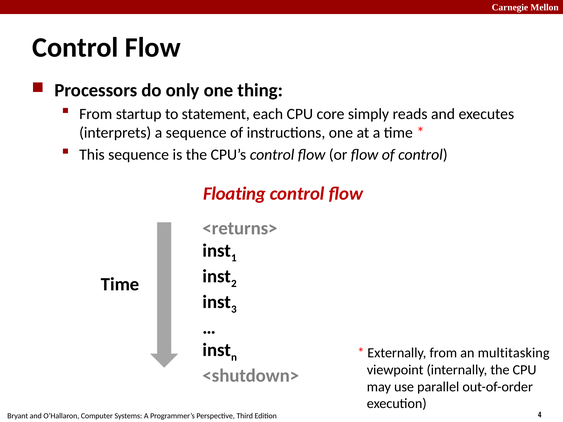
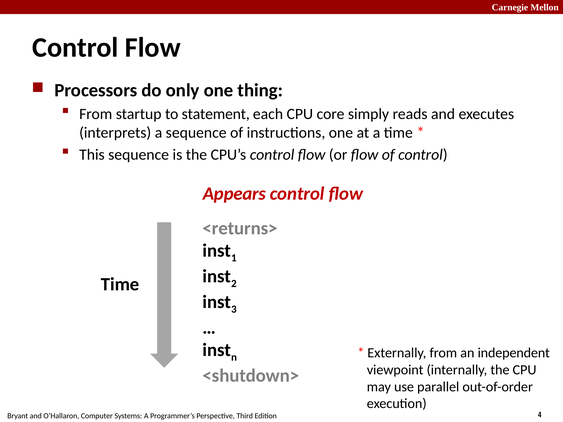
Floating: Floating -> Appears
multitasking: multitasking -> independent
